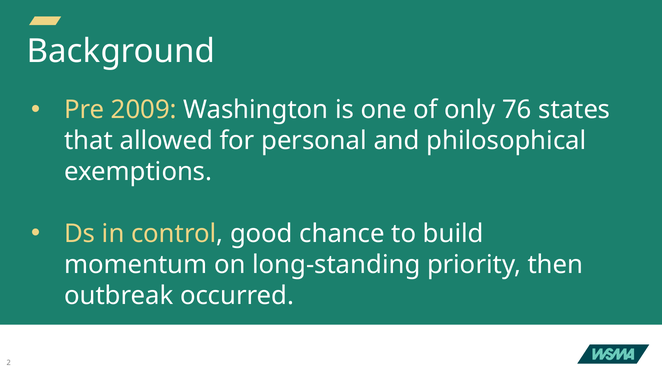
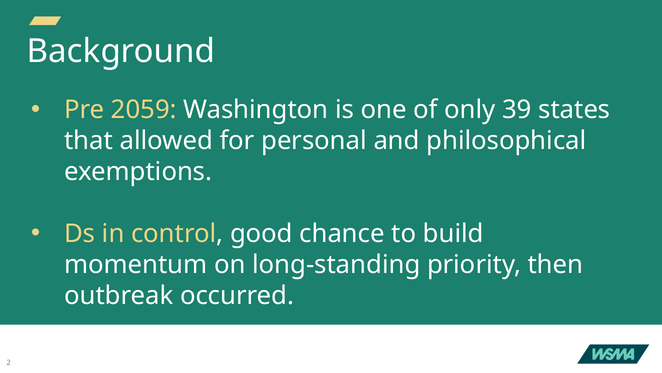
2009: 2009 -> 2059
76: 76 -> 39
